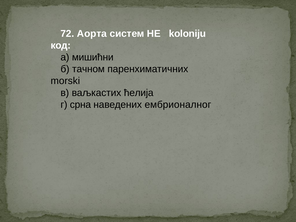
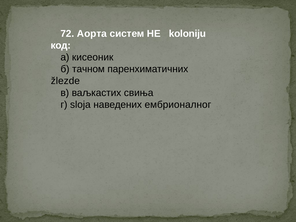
мишићни: мишићни -> кисеоник
morski: morski -> žlezde
ћелија: ћелија -> свиња
срна: срна -> sloja
